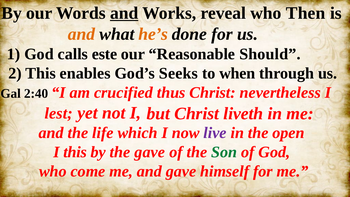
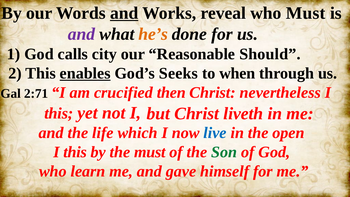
who Then: Then -> Must
and at (81, 34) colour: orange -> purple
este: este -> city
enables underline: none -> present
2:40: 2:40 -> 2:71
thus: thus -> then
lest at (59, 113): lest -> this
live colour: purple -> blue
the gave: gave -> must
come: come -> learn
